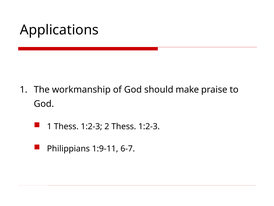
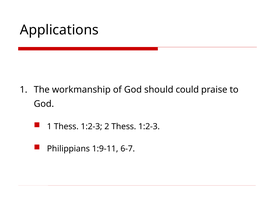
make: make -> could
